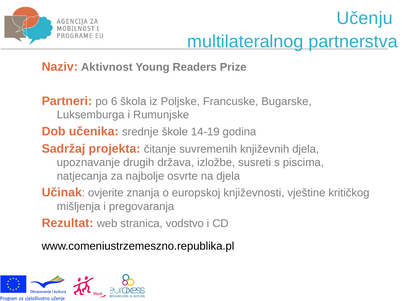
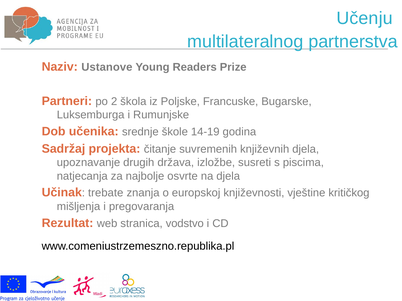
Aktivnost: Aktivnost -> Ustanove
6: 6 -> 2
ovjerite: ovjerite -> trebate
